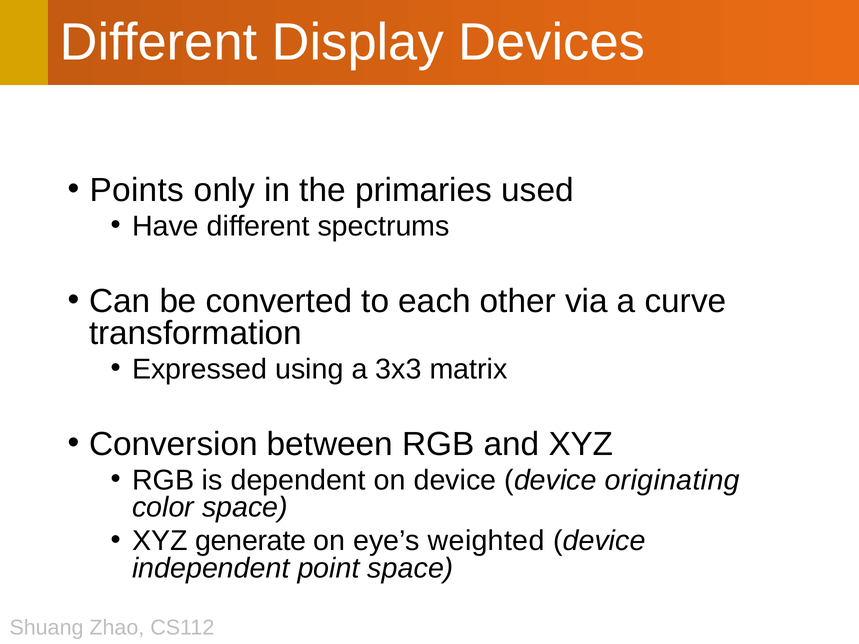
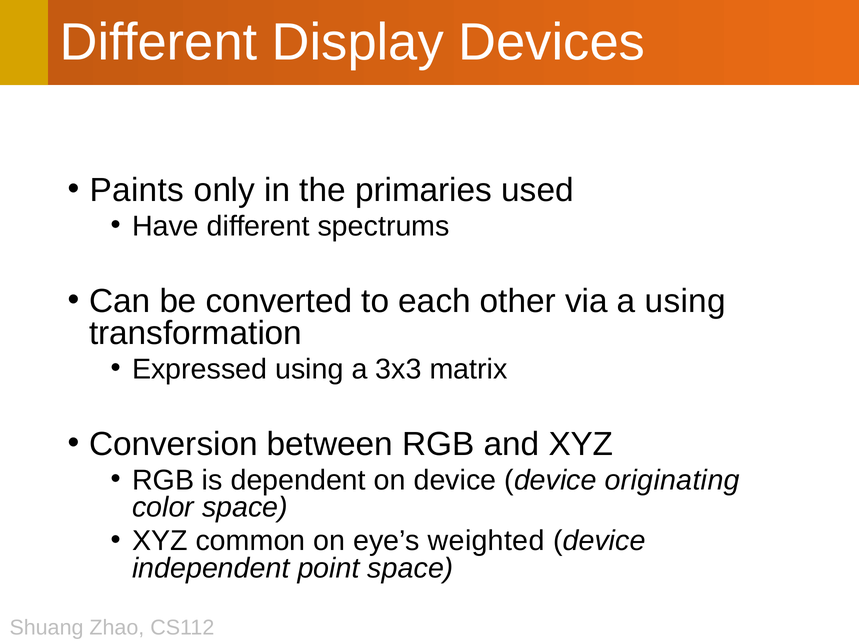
Points: Points -> Paints
a curve: curve -> using
generate: generate -> common
